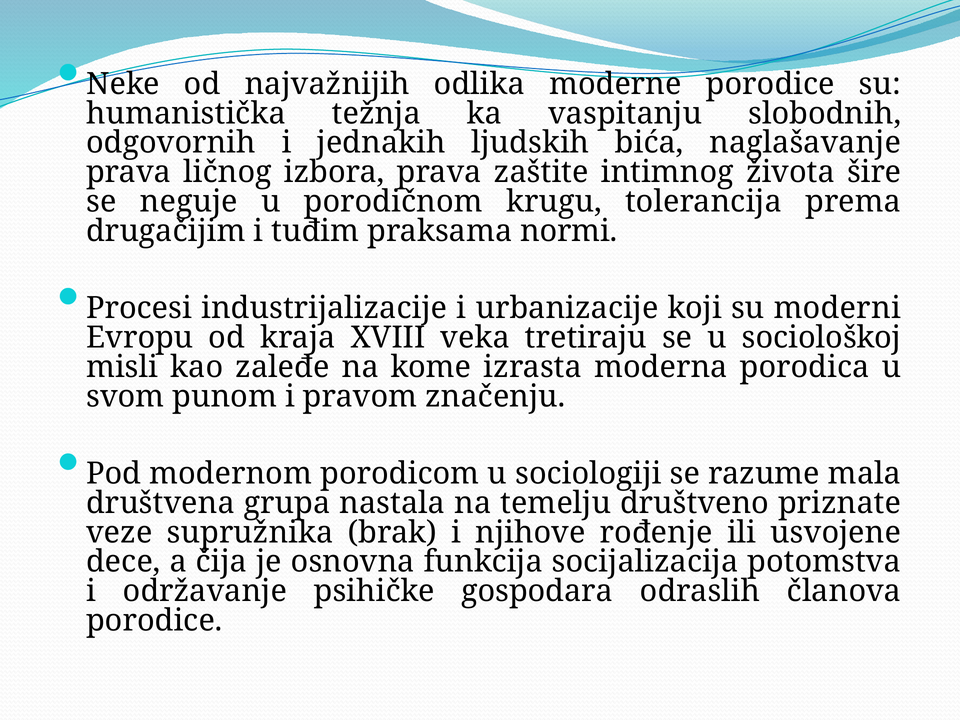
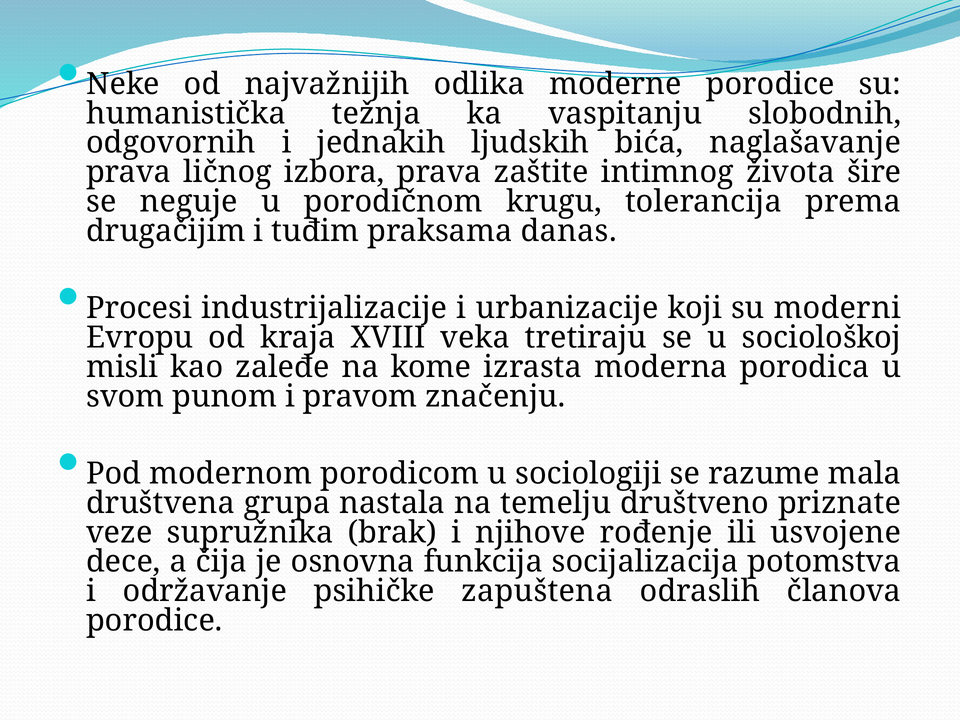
normi: normi -> danas
gospodara: gospodara -> zapuštena
